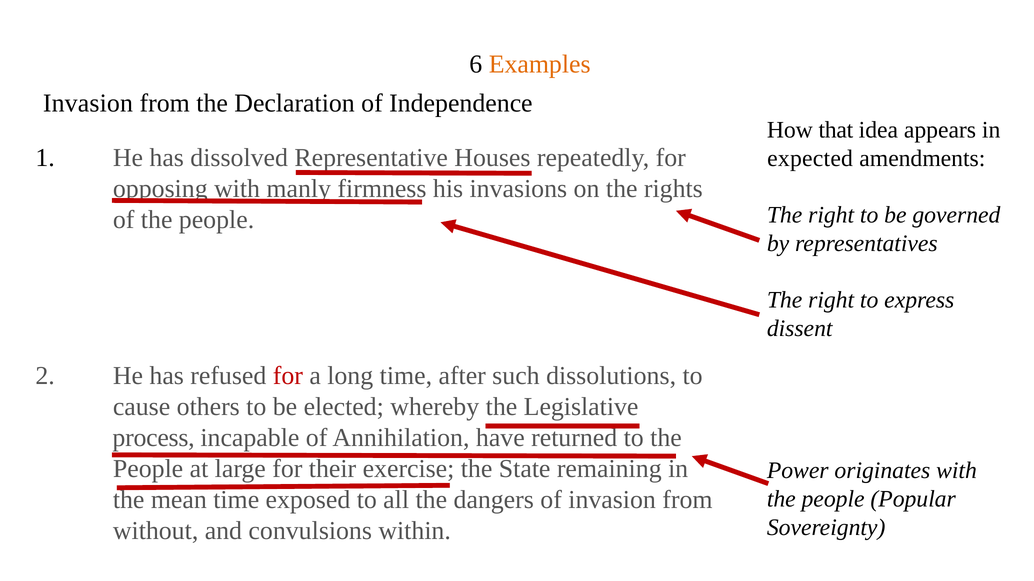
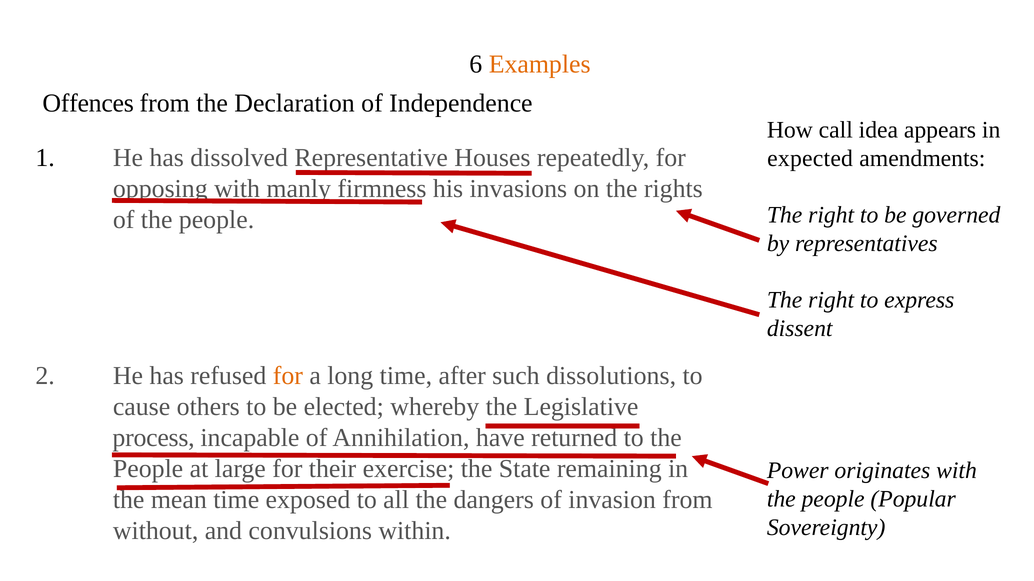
Invasion at (88, 103): Invasion -> Offences
that: that -> call
for at (288, 376) colour: red -> orange
